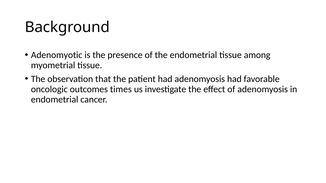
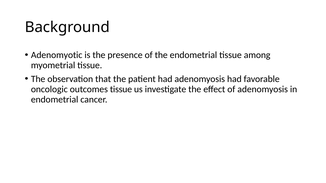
outcomes times: times -> tissue
